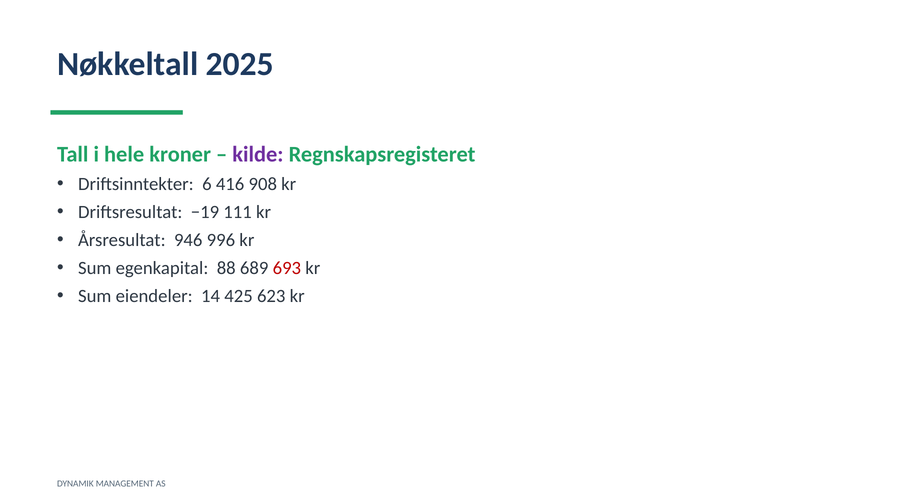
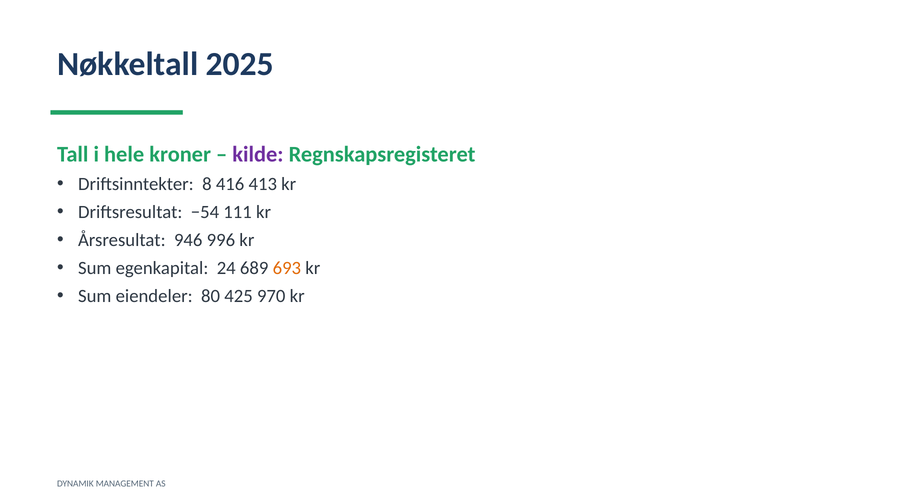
6: 6 -> 8
908: 908 -> 413
−19: −19 -> −54
88: 88 -> 24
693 colour: red -> orange
14: 14 -> 80
623: 623 -> 970
